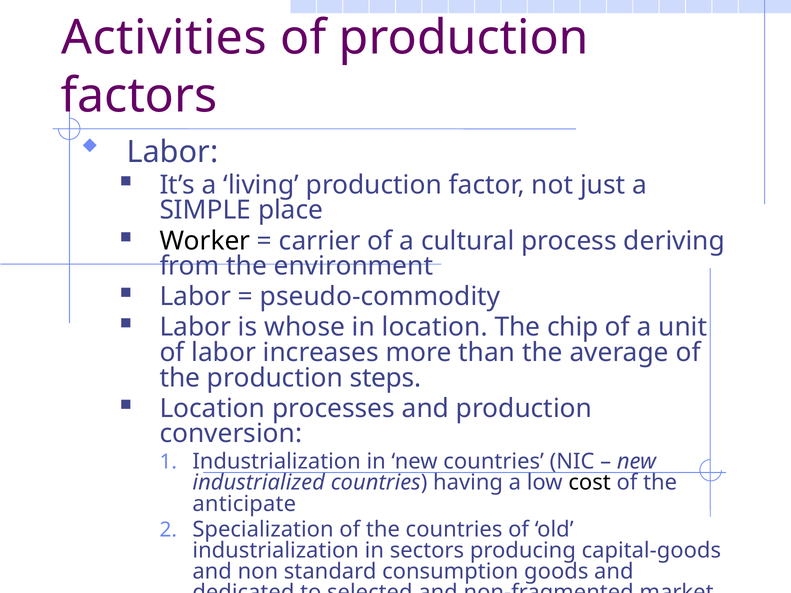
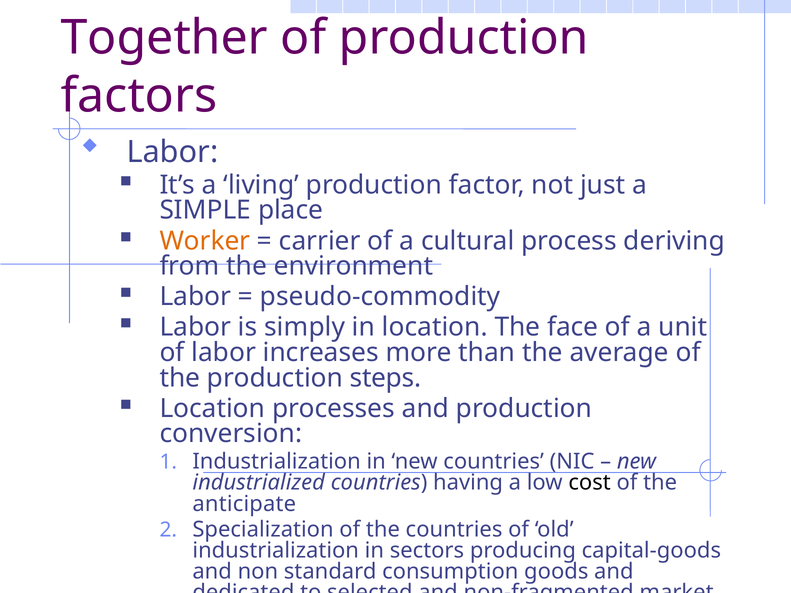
Activities: Activities -> Together
Worker colour: black -> orange
whose: whose -> simply
chip: chip -> face
